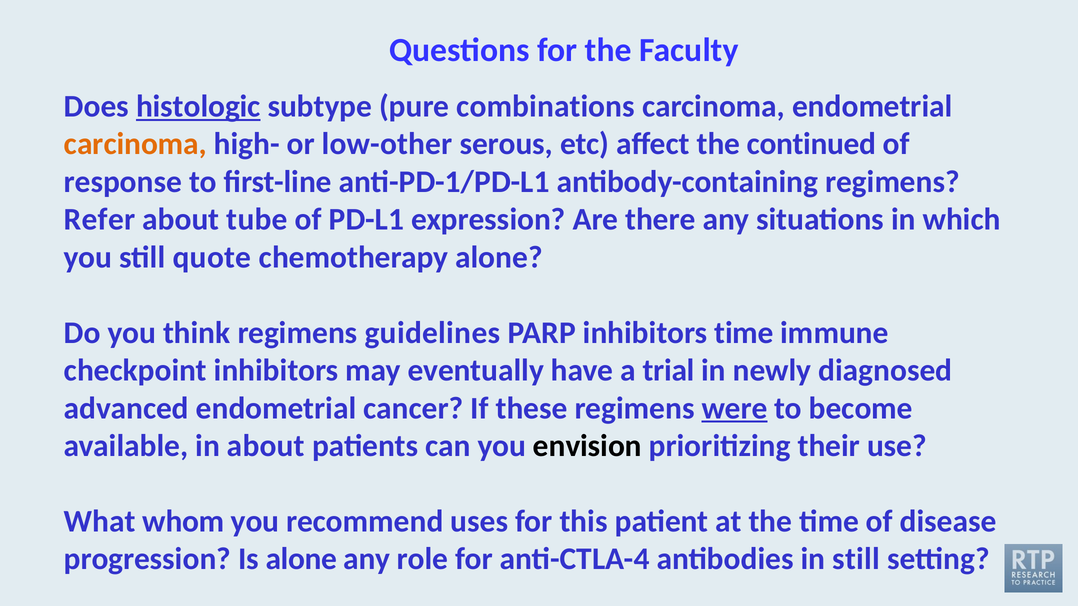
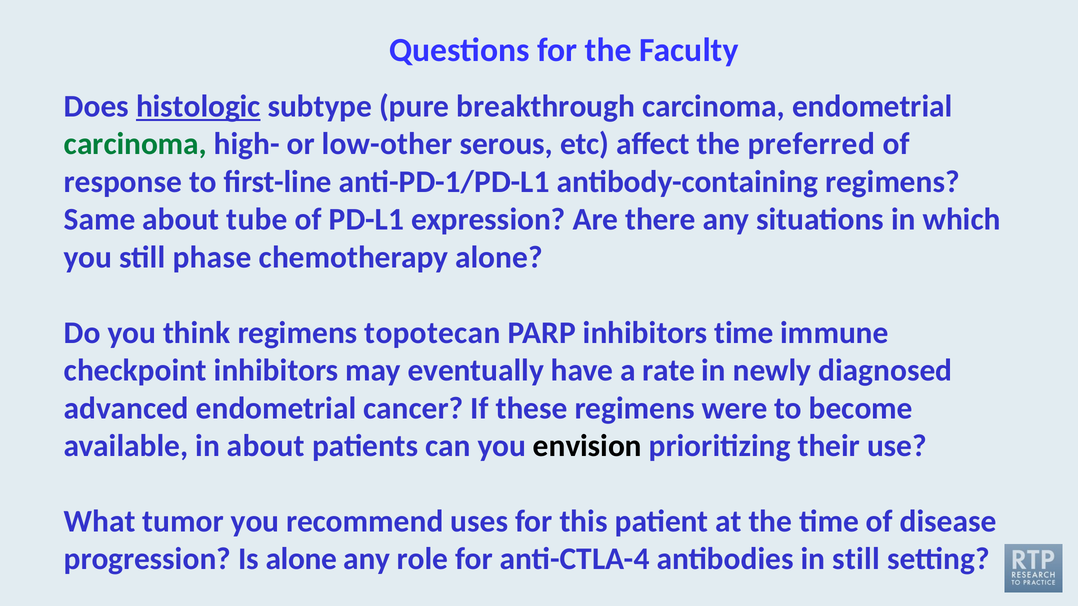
combinations: combinations -> breakthrough
carcinoma at (135, 144) colour: orange -> green
continued: continued -> preferred
Refer: Refer -> Same
quote: quote -> phase
guidelines: guidelines -> topotecan
trial: trial -> rate
were underline: present -> none
whom: whom -> tumor
